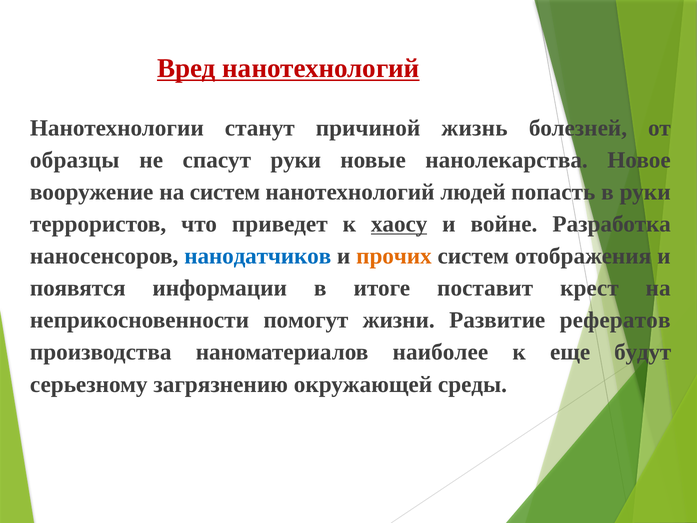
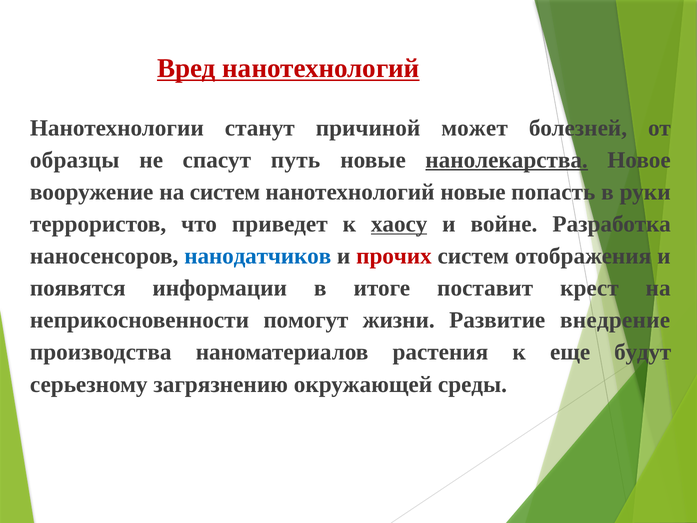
жизнь: жизнь -> может
спасут руки: руки -> путь
нанолекарства underline: none -> present
нанотехнологий людей: людей -> новые
прочих colour: orange -> red
рефератов: рефератов -> внедрение
наиболее: наиболее -> растения
